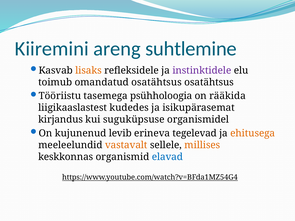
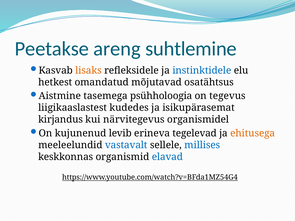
Kiiremini: Kiiremini -> Peetakse
instinktidele colour: purple -> blue
toimub: toimub -> hetkest
omandatud osatähtsus: osatähtsus -> mõjutavad
Tööriistu: Tööriistu -> Aistmine
rääkida: rääkida -> tegevus
suguküpsuse: suguküpsuse -> närvitegevus
vastavalt colour: orange -> blue
millises colour: orange -> blue
